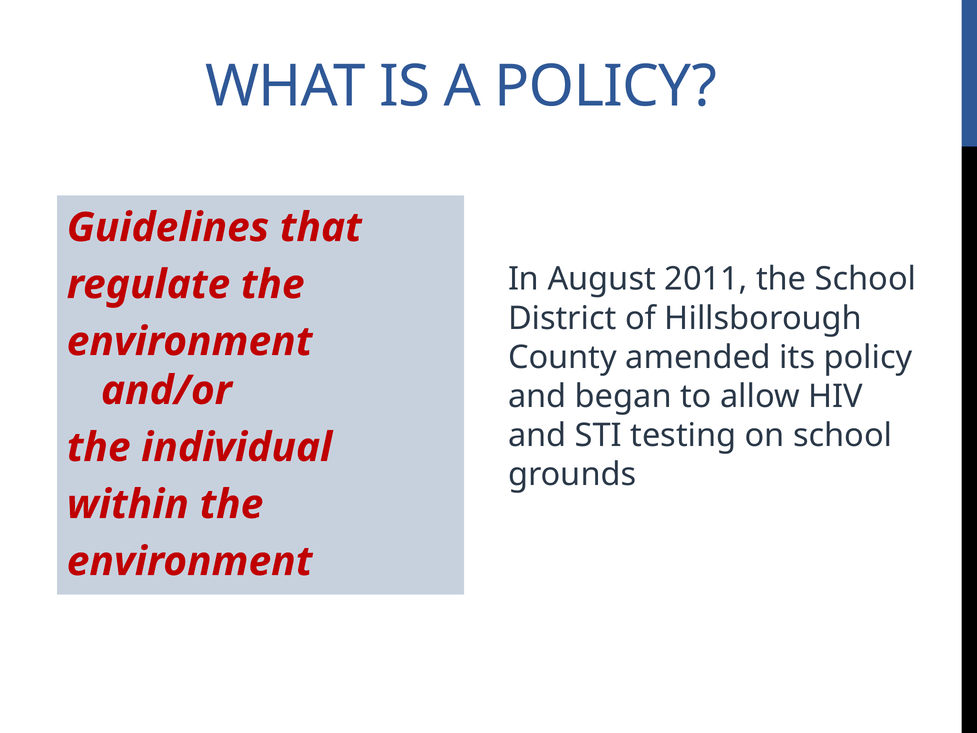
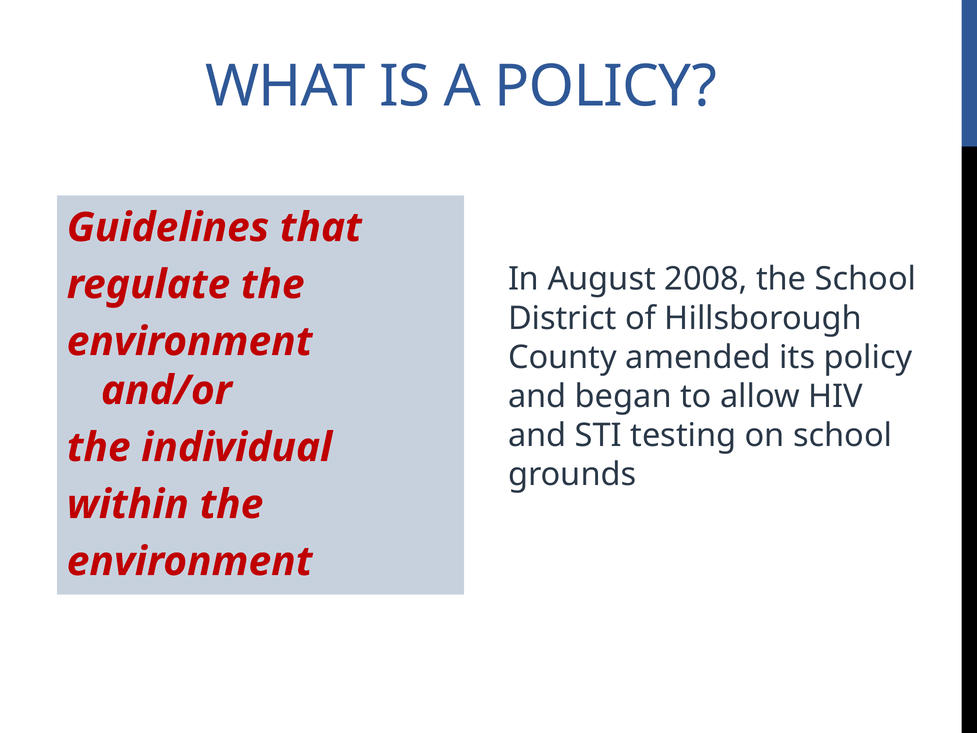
2011: 2011 -> 2008
